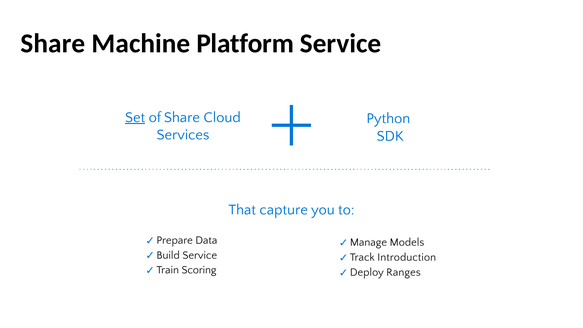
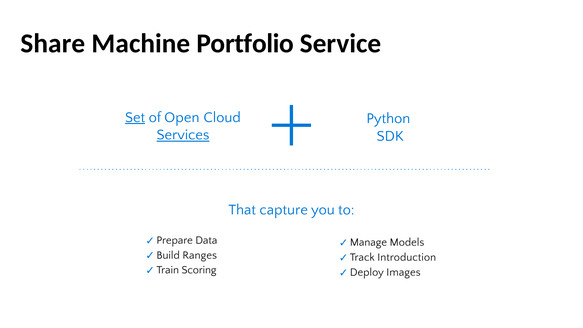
Platform: Platform -> Portfolio
of Share: Share -> Open
Services underline: none -> present
Service at (200, 255): Service -> Ranges
Ranges: Ranges -> Images
